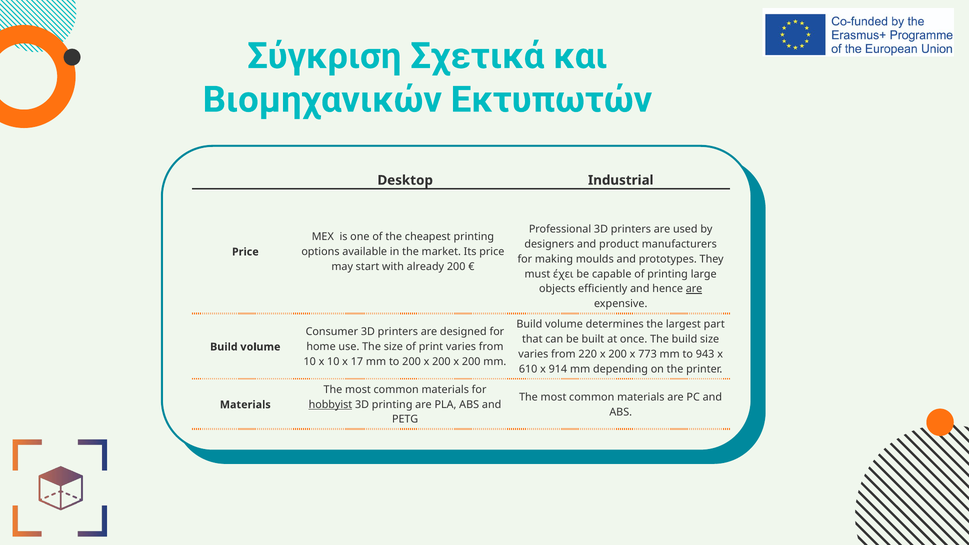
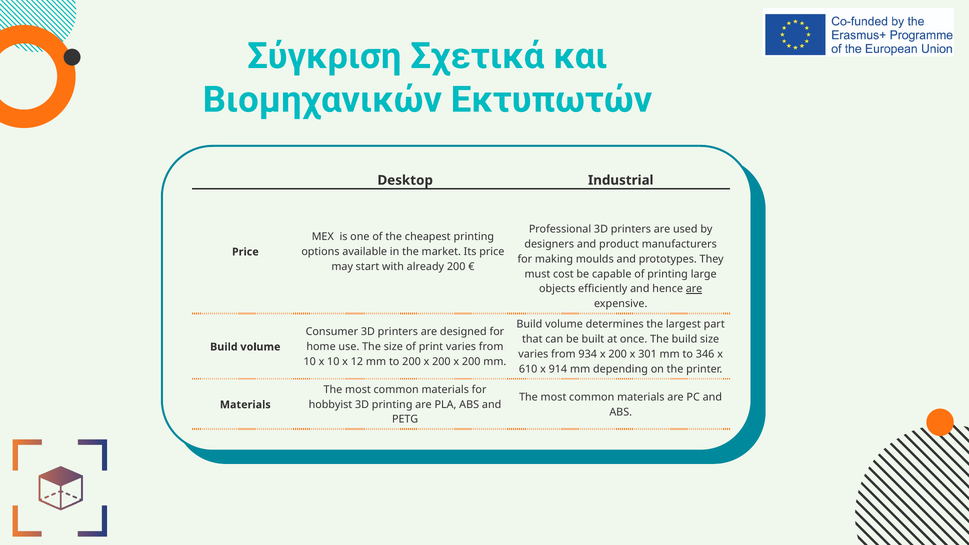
έχει: έχει -> cost
220: 220 -> 934
773: 773 -> 301
943: 943 -> 346
17: 17 -> 12
hobbyist underline: present -> none
